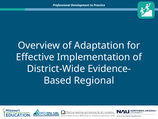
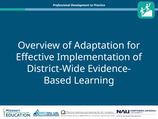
Regional: Regional -> Learning
